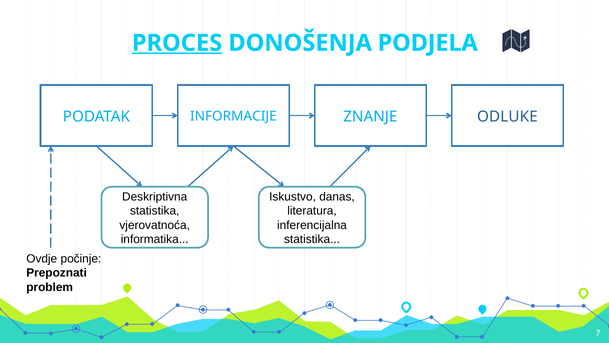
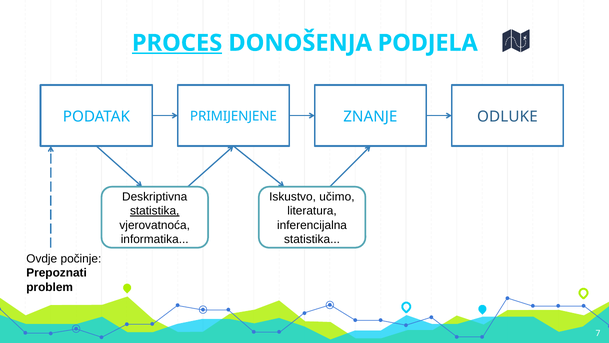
INFORMACIJE: INFORMACIJE -> PRIMIJENJENE
danas: danas -> učimo
statistika at (155, 211) underline: none -> present
